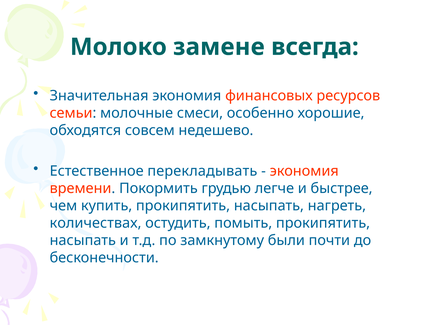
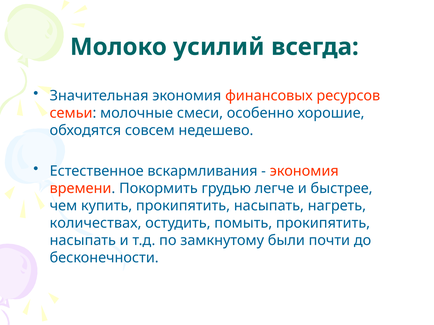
замене: замене -> усилий
перекладывать: перекладывать -> вскармливания
